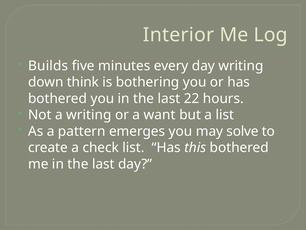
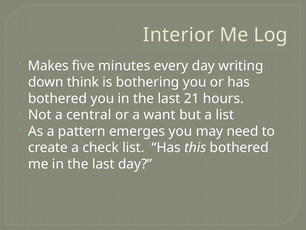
Builds: Builds -> Makes
22: 22 -> 21
a writing: writing -> central
solve: solve -> need
